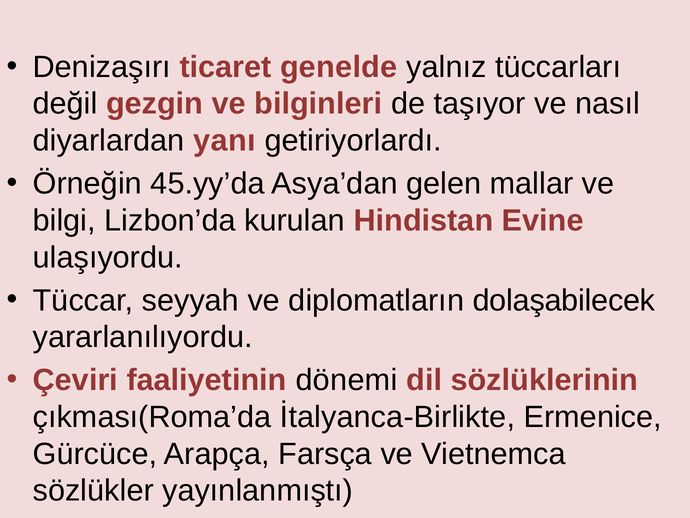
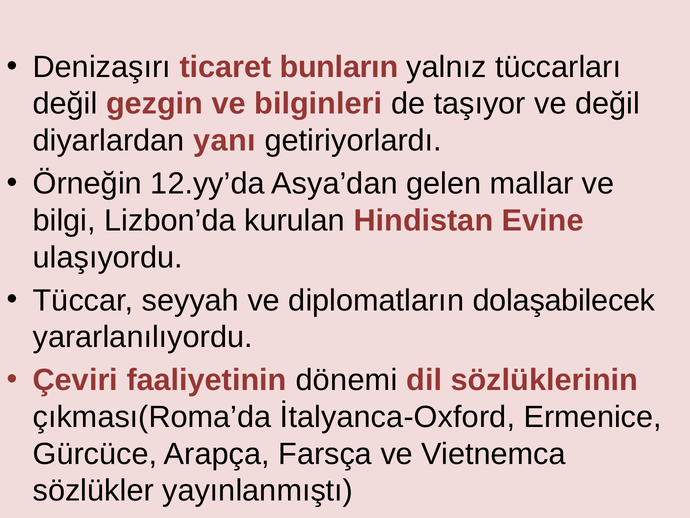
genelde: genelde -> bunların
ve nasıl: nasıl -> değil
45.yy’da: 45.yy’da -> 12.yy’da
İtalyanca-Birlikte: İtalyanca-Birlikte -> İtalyanca-Oxford
